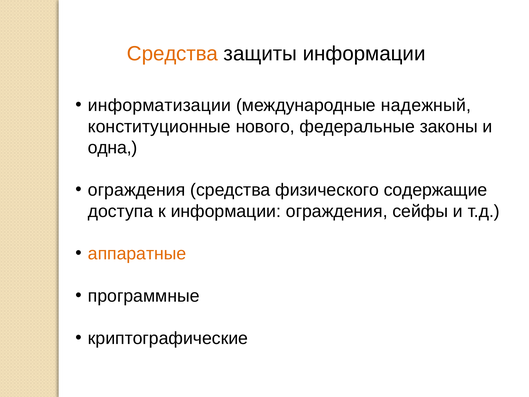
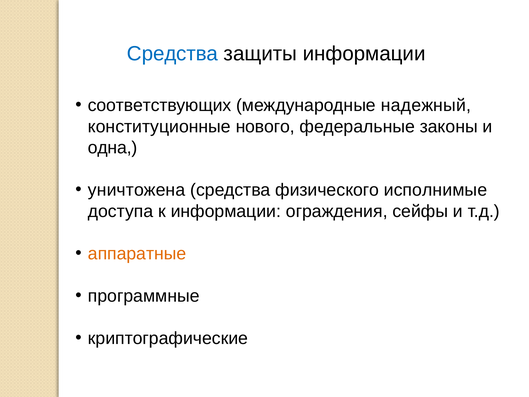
Средства at (173, 54) colour: orange -> blue
информатизации: информатизации -> соответствующих
ограждения at (137, 190): ограждения -> уничтожена
содержащие: содержащие -> исполнимые
